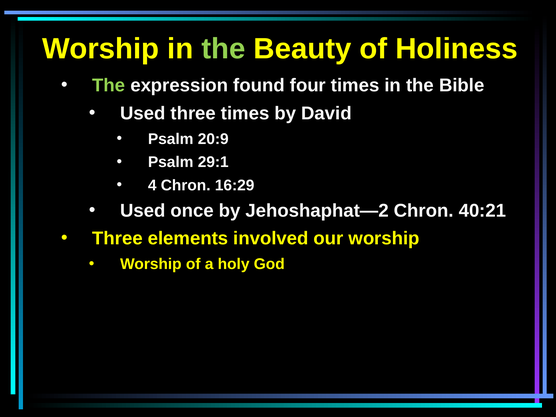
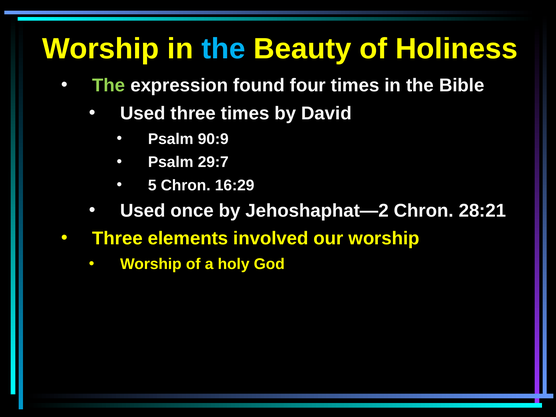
the at (223, 49) colour: light green -> light blue
20:9: 20:9 -> 90:9
29:1: 29:1 -> 29:7
4: 4 -> 5
40:21: 40:21 -> 28:21
